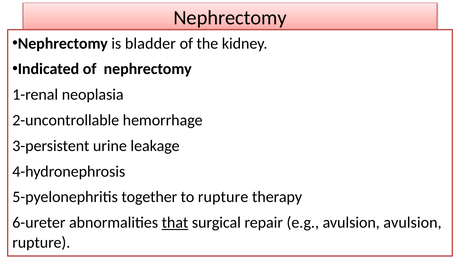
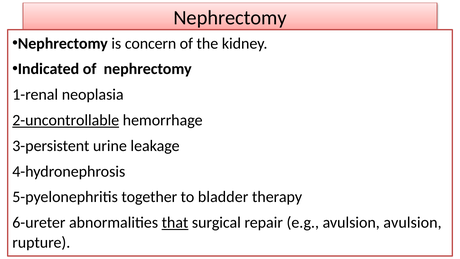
bladder: bladder -> concern
2-uncontrollable underline: none -> present
to rupture: rupture -> bladder
